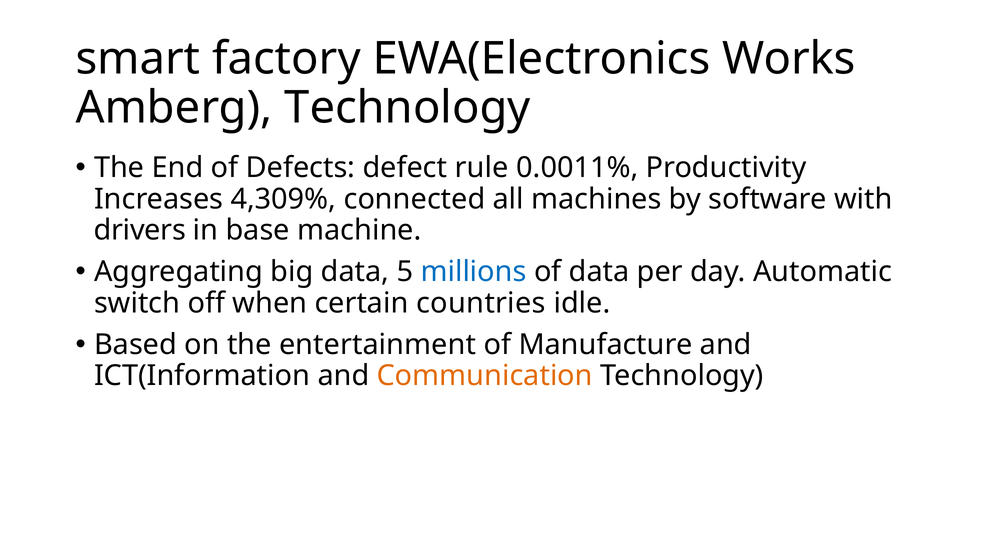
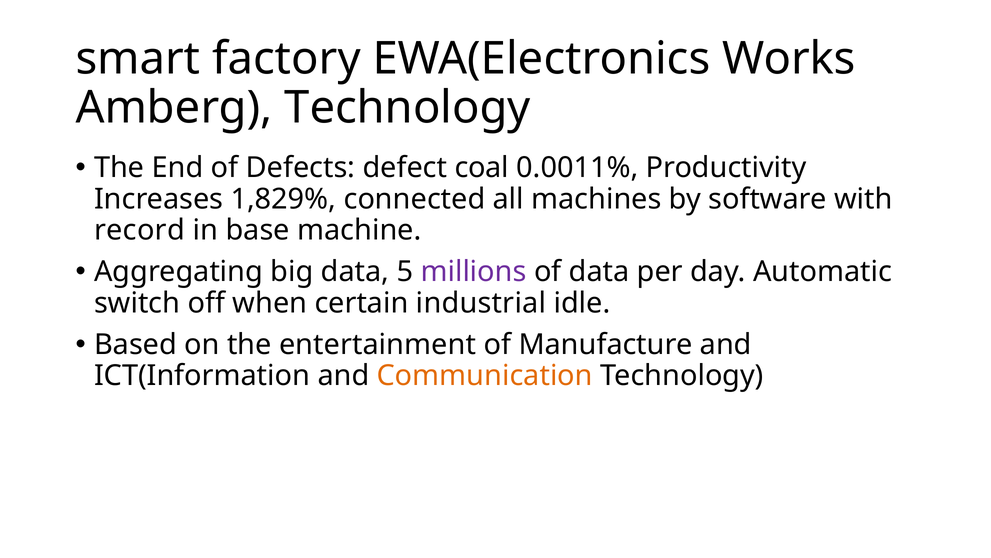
rule: rule -> coal
4,309%: 4,309% -> 1,829%
drivers: drivers -> record
millions colour: blue -> purple
countries: countries -> industrial
